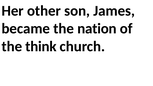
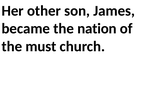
think: think -> must
